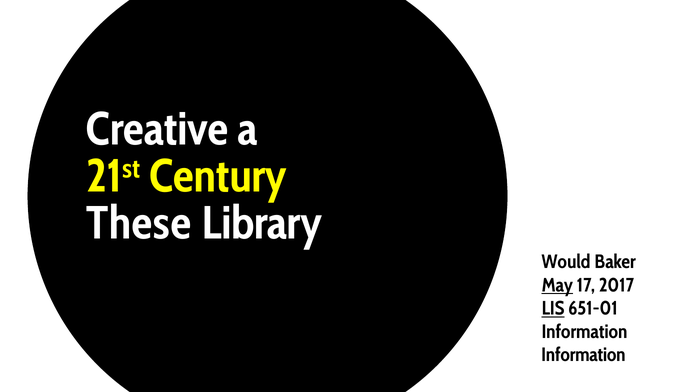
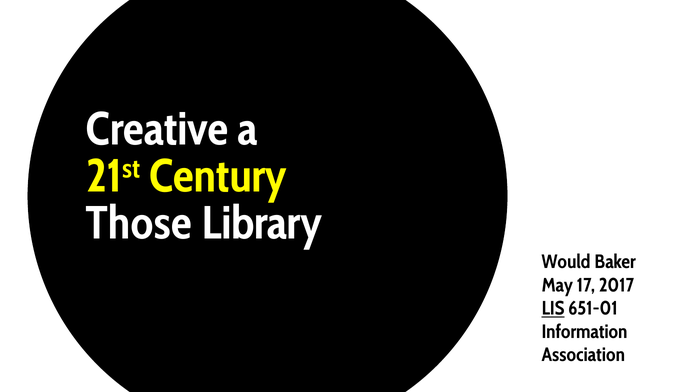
These: These -> Those
May underline: present -> none
Information at (583, 356): Information -> Association
